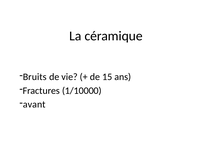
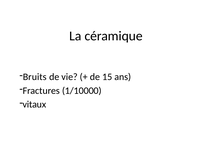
avant: avant -> vitaux
